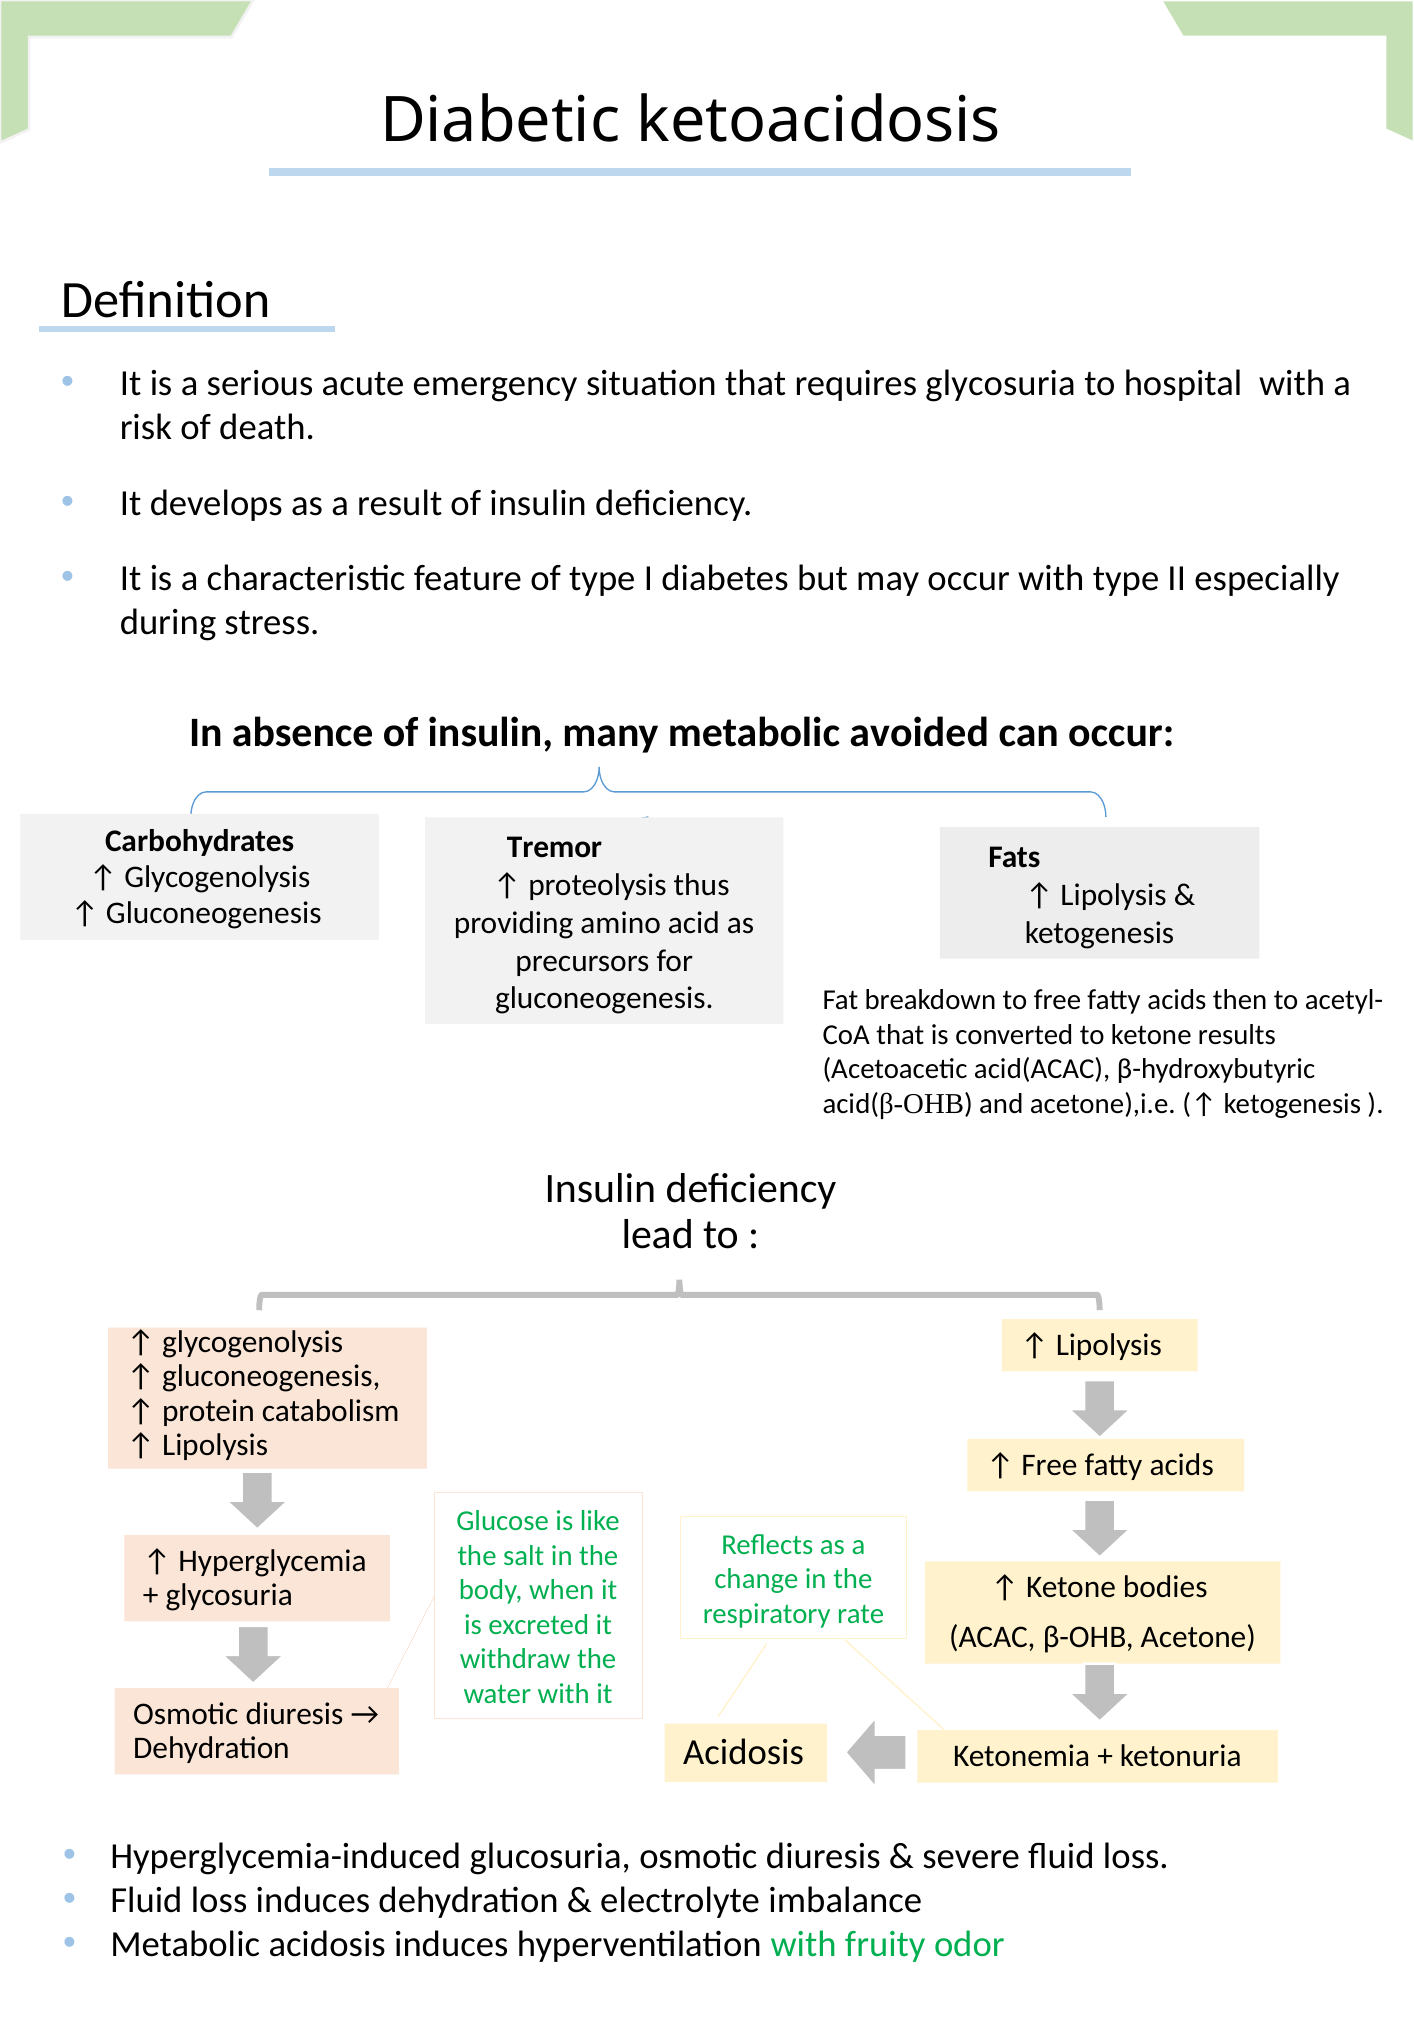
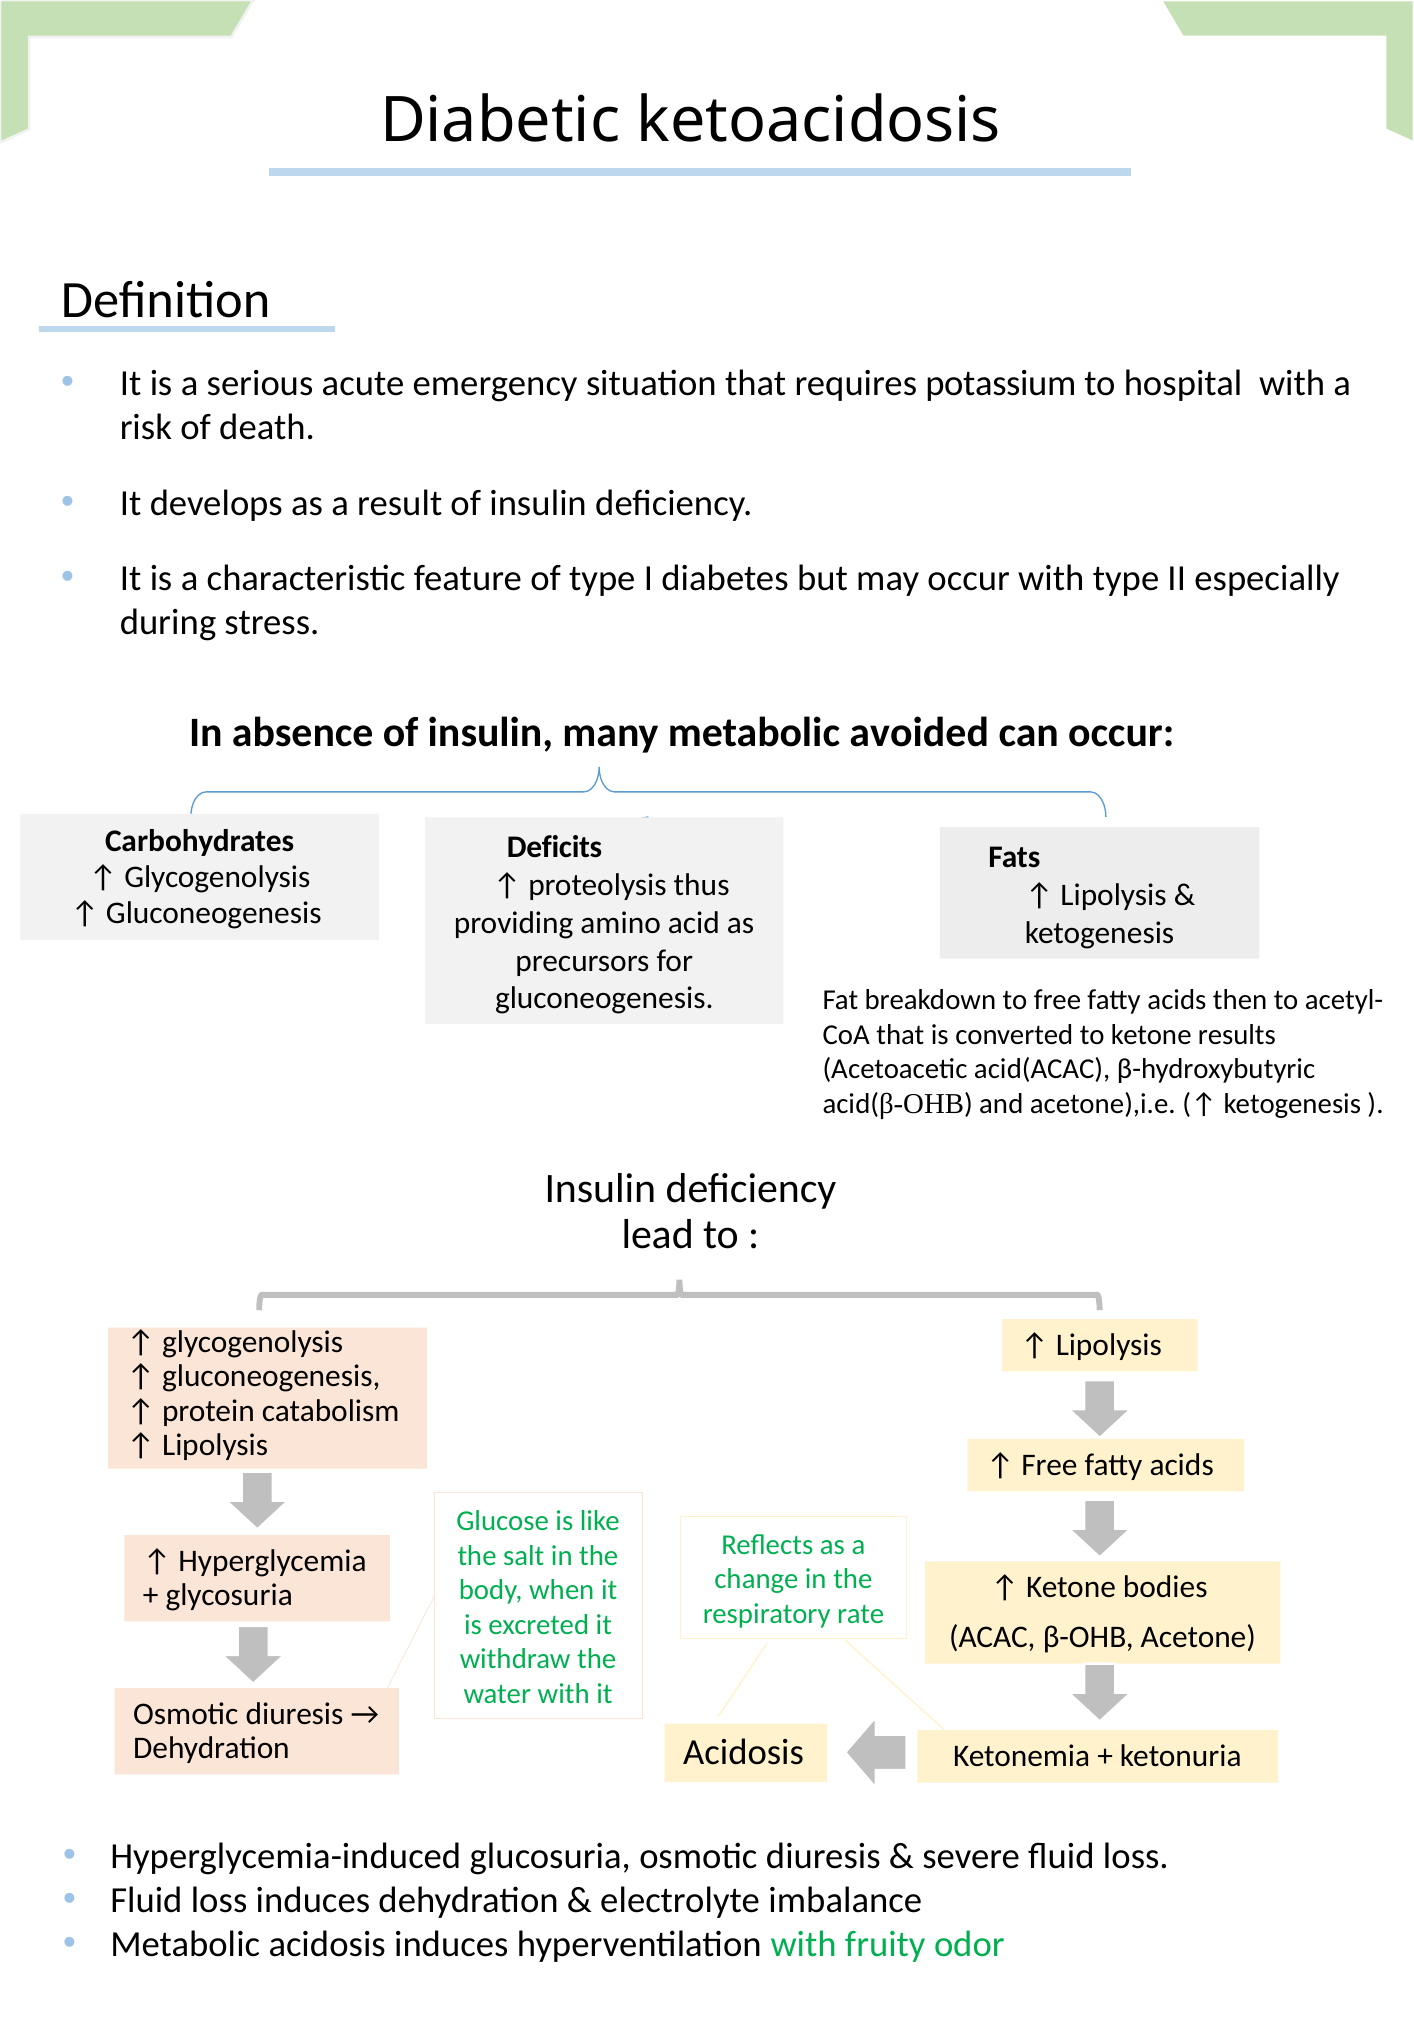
requires glycosuria: glycosuria -> potassium
Tremor: Tremor -> Deficits
